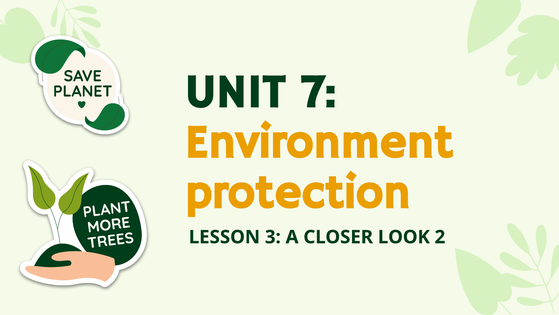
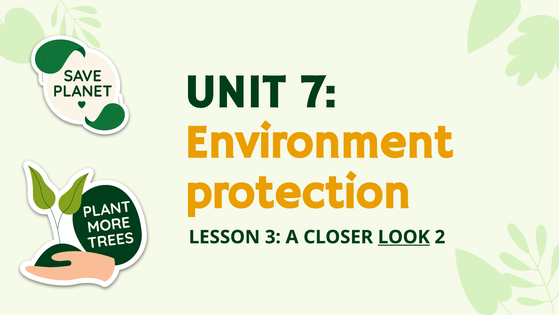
LOOK underline: none -> present
